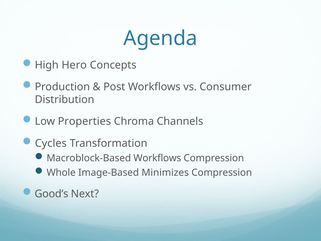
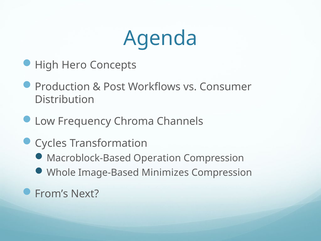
Properties: Properties -> Frequency
Macroblock-Based Workflows: Workflows -> Operation
Good’s: Good’s -> From’s
